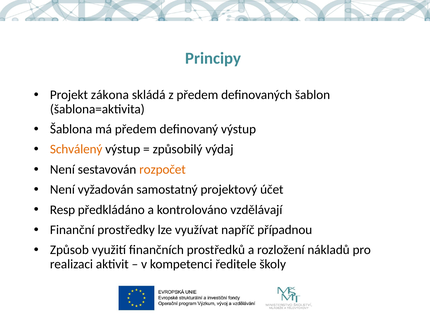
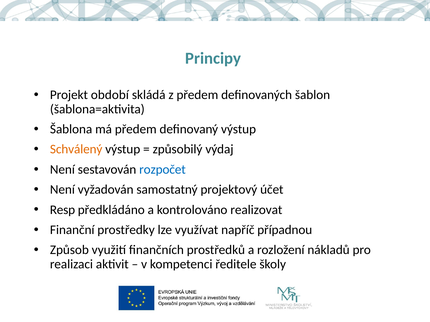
zákona: zákona -> období
rozpočet colour: orange -> blue
vzdělávají: vzdělávají -> realizovat
